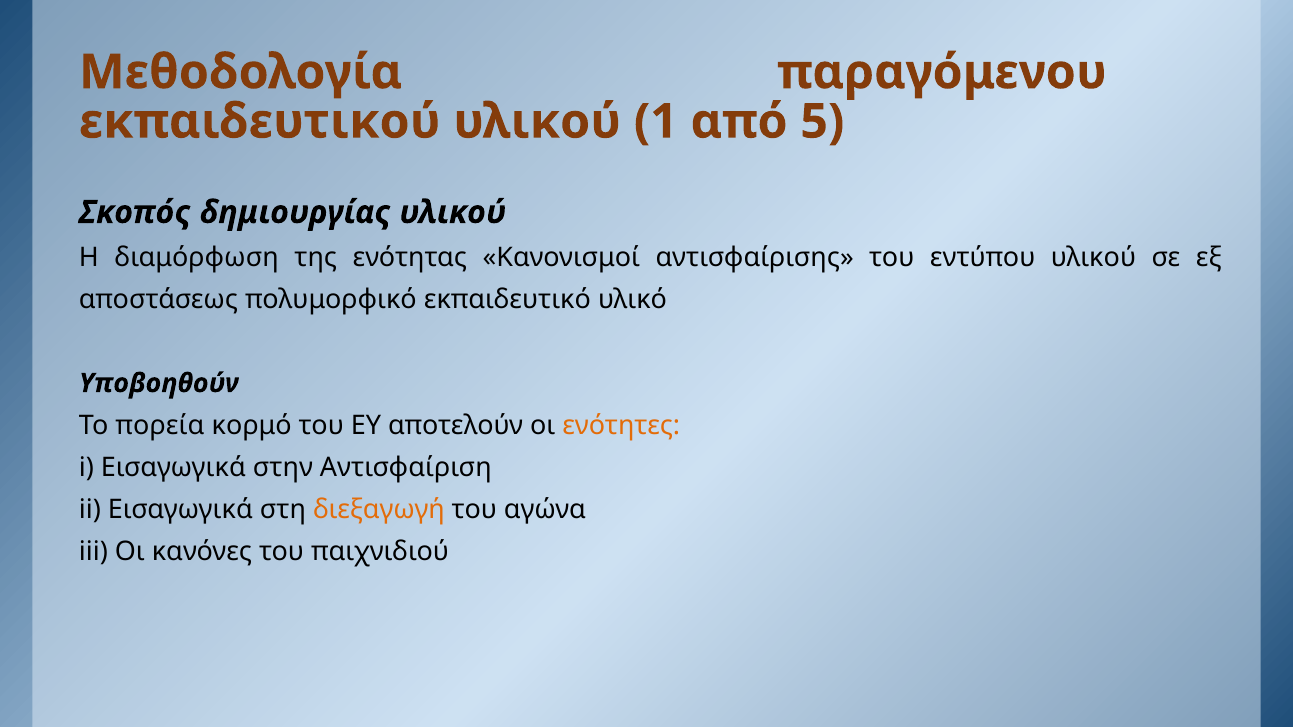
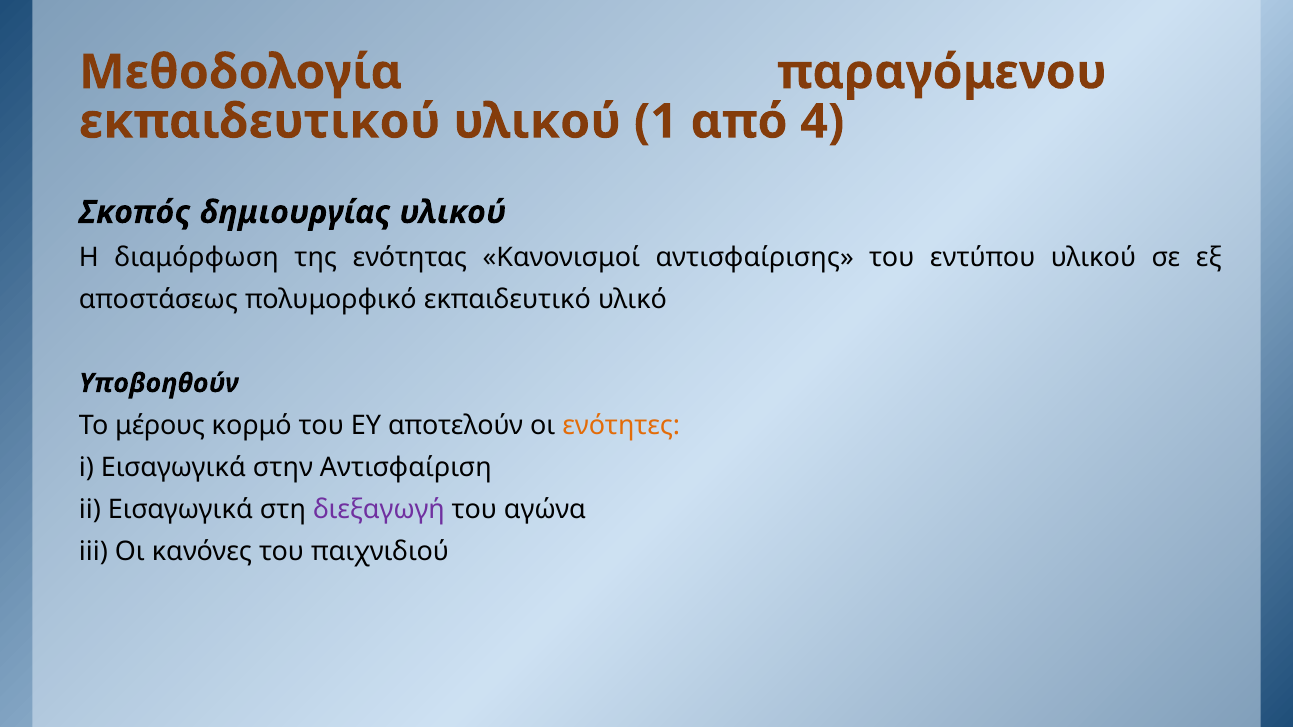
5: 5 -> 4
πορεία: πορεία -> μέρους
διεξαγωγή colour: orange -> purple
